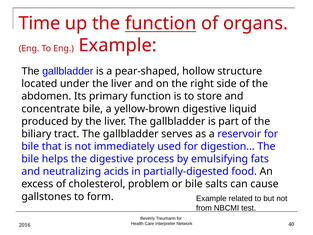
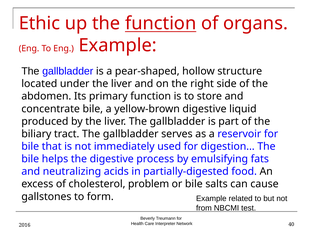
Time: Time -> Ethic
